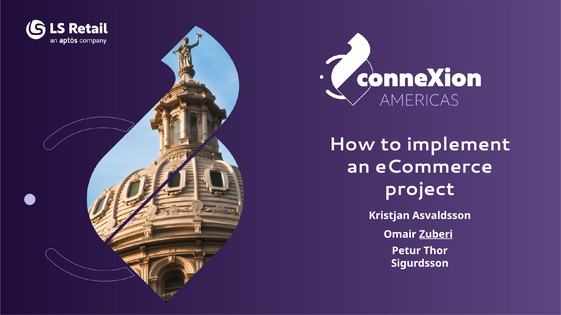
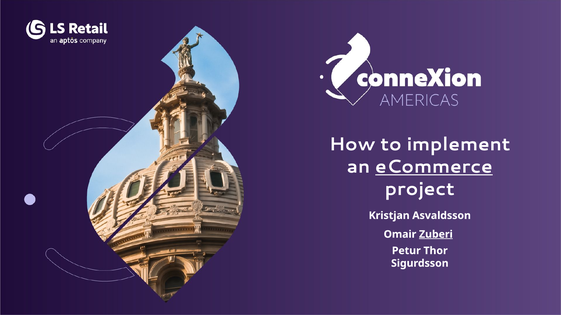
eCommerce underline: none -> present
